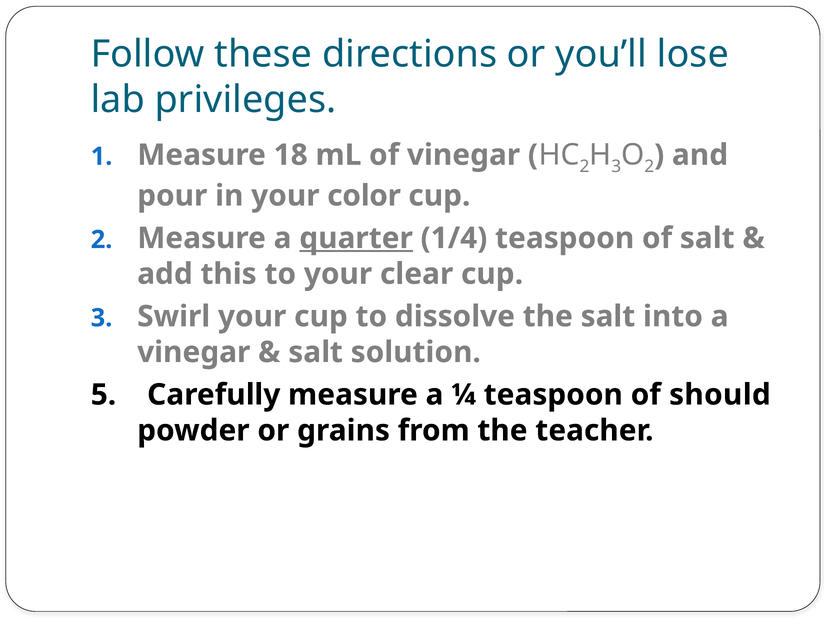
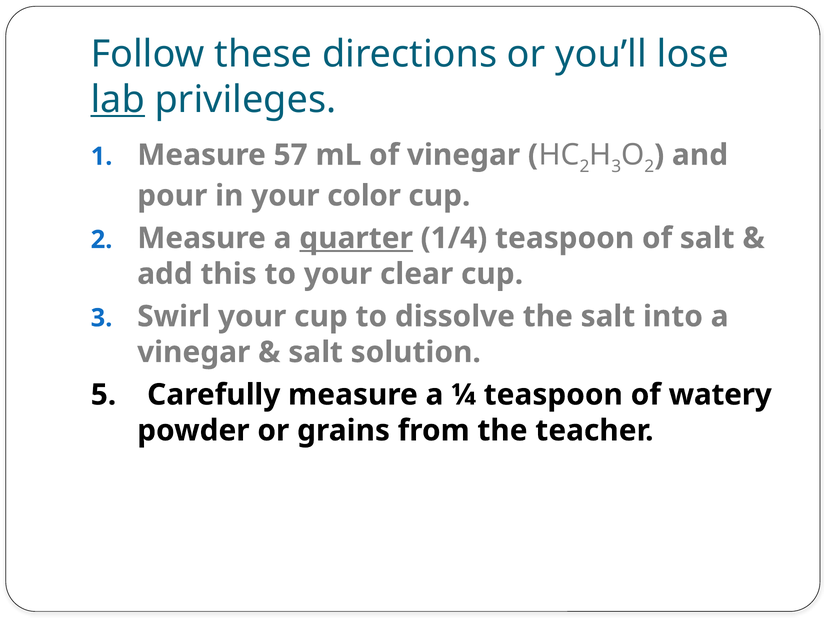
lab underline: none -> present
18: 18 -> 57
should: should -> watery
